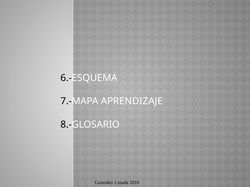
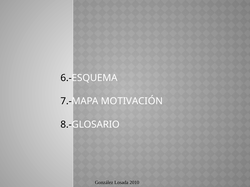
APRENDIZAJE: APRENDIZAJE -> MOTIVACIÓN
